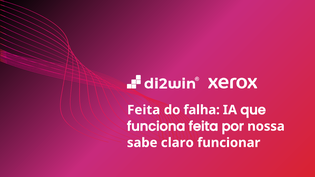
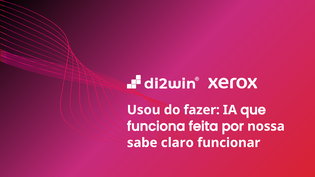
Feita at (144, 110): Feita -> Usou
falha: falha -> fazer
